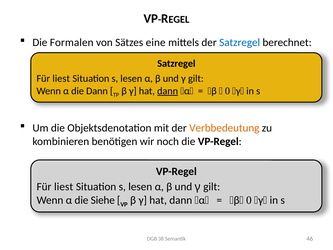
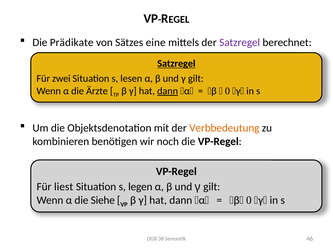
Formalen: Formalen -> Prädikate
Satzregel at (240, 42) colour: blue -> purple
Satzregel at (176, 64) underline: none -> present
liest at (61, 79): liest -> zwei
die Dann: Dann -> Ärzte
lesen at (140, 187): lesen -> legen
